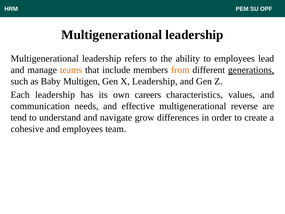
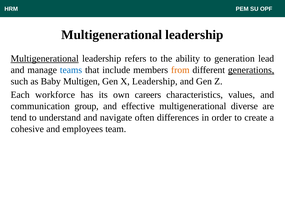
Multigenerational at (45, 59) underline: none -> present
to employees: employees -> generation
teams colour: orange -> blue
Each leadership: leadership -> workforce
needs: needs -> group
reverse: reverse -> diverse
grow: grow -> often
